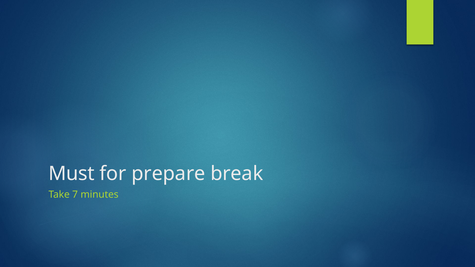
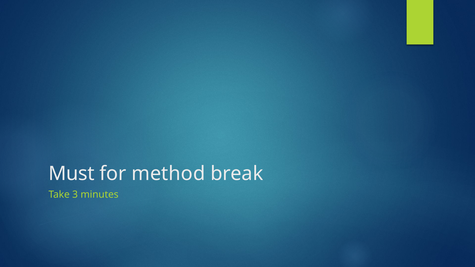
prepare: prepare -> method
7: 7 -> 3
